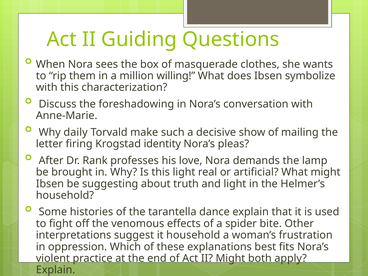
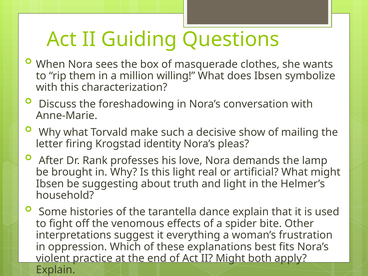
Why daily: daily -> what
it household: household -> everything
